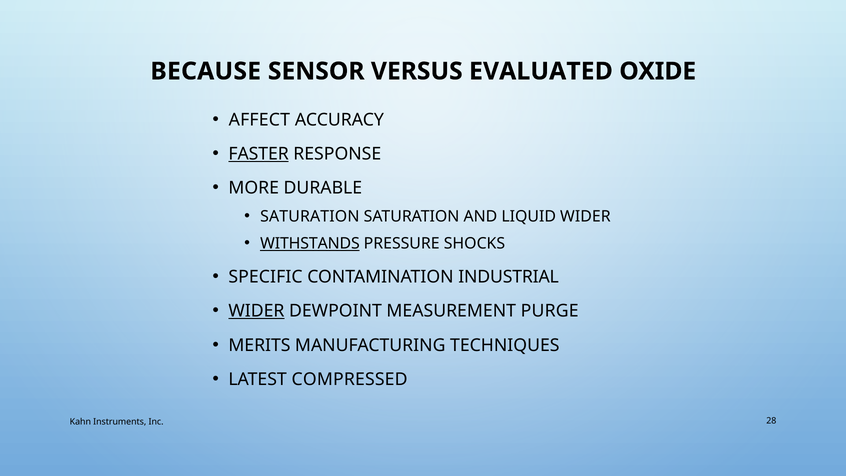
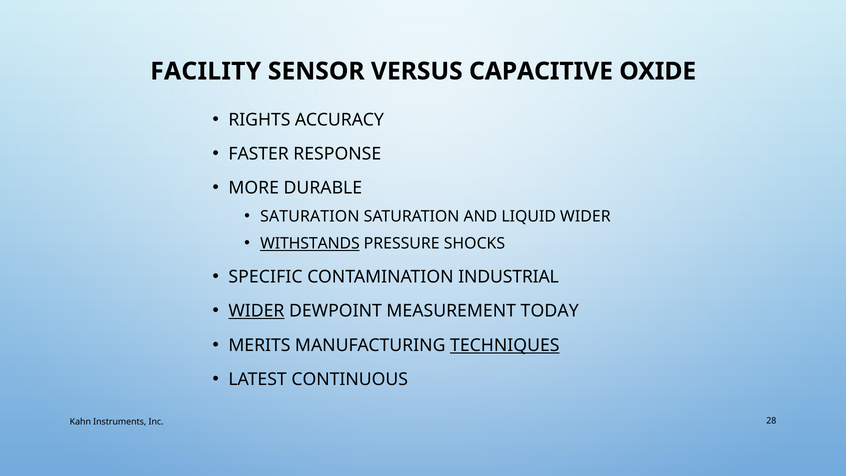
BECAUSE: BECAUSE -> FACILITY
EVALUATED: EVALUATED -> CAPACITIVE
AFFECT: AFFECT -> RIGHTS
FASTER underline: present -> none
PURGE: PURGE -> TODAY
TECHNIQUES underline: none -> present
COMPRESSED: COMPRESSED -> CONTINUOUS
